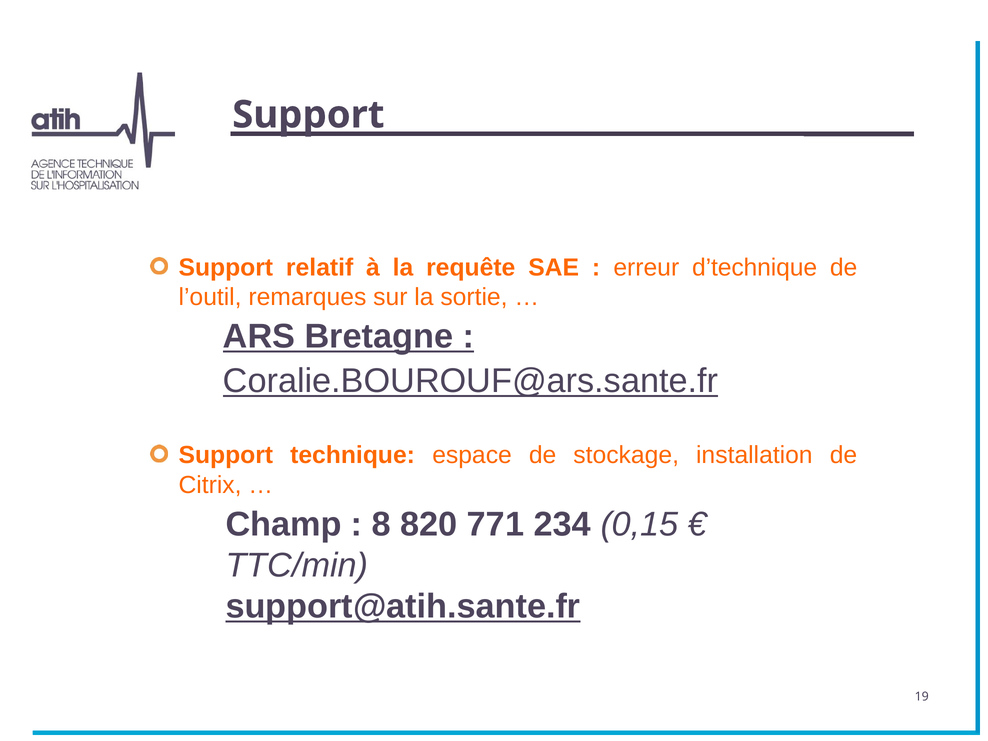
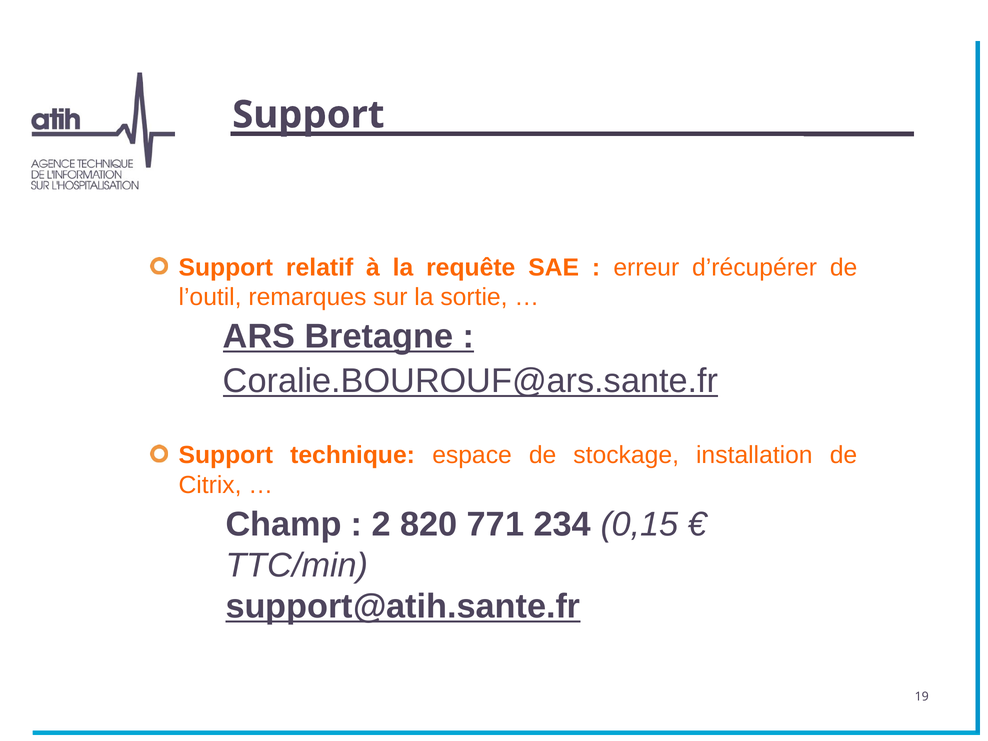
d’technique: d’technique -> d’récupérer
8: 8 -> 2
